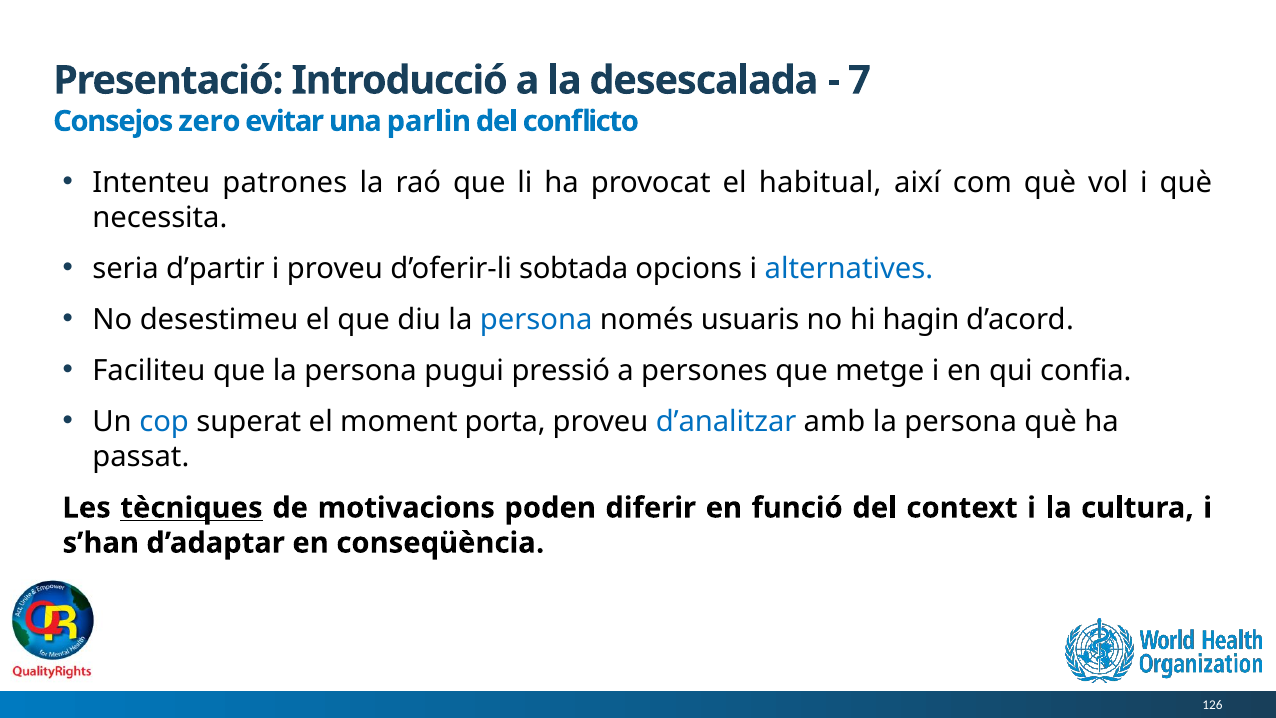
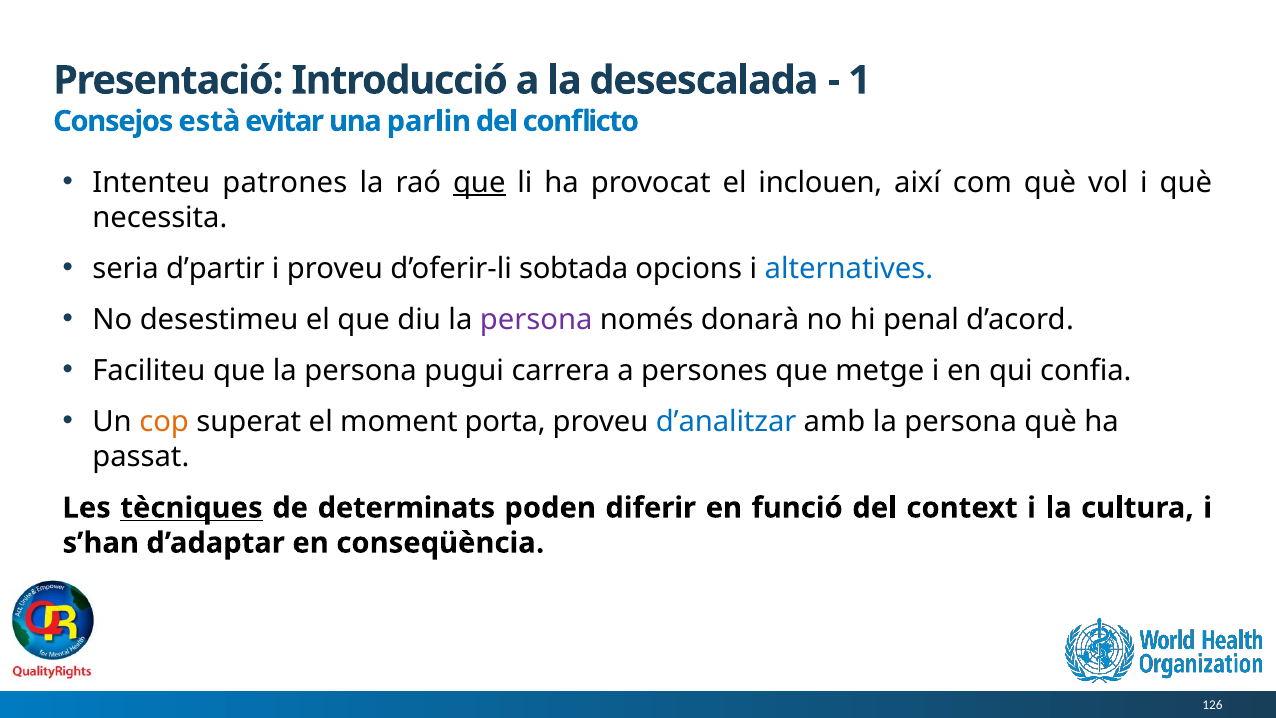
7: 7 -> 1
zero: zero -> està
que at (479, 182) underline: none -> present
habitual: habitual -> inclouen
persona at (536, 320) colour: blue -> purple
usuaris: usuaris -> donarà
hagin: hagin -> penal
pressió: pressió -> carrera
cop colour: blue -> orange
motivacions: motivacions -> determinats
